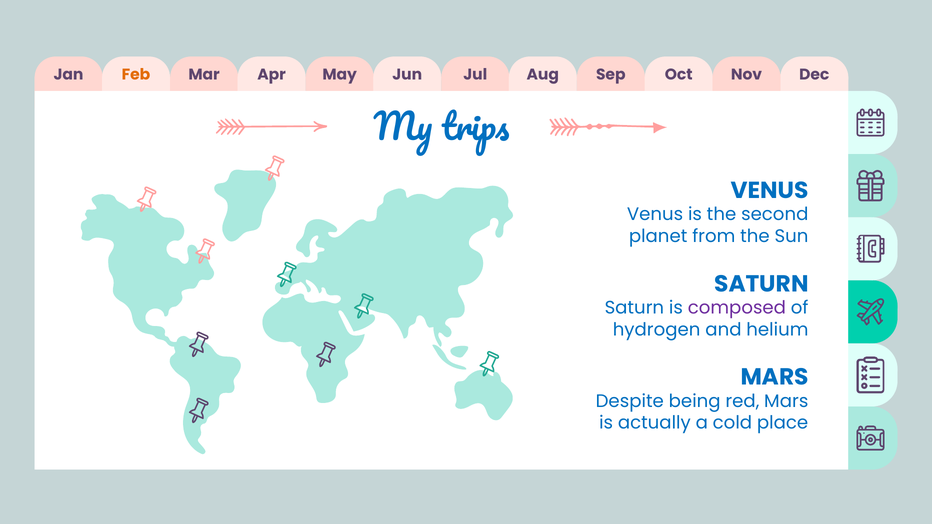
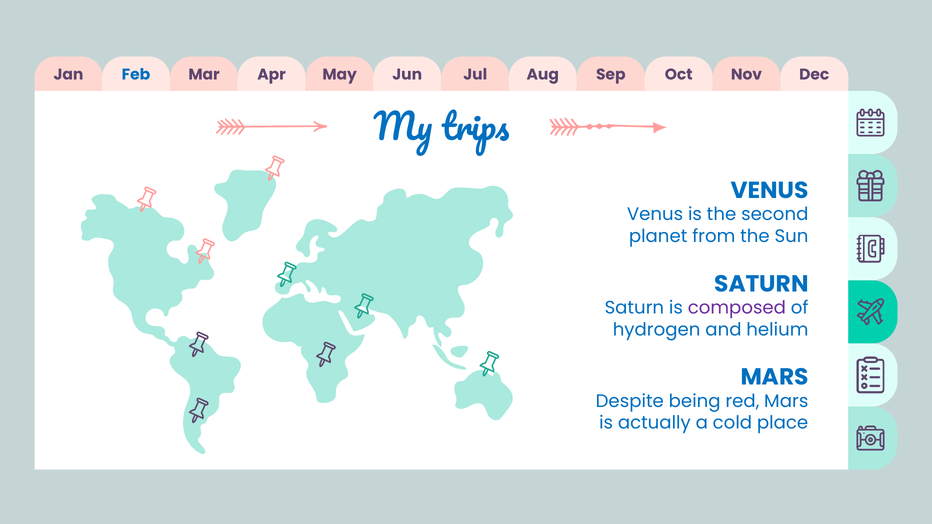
Feb colour: orange -> blue
